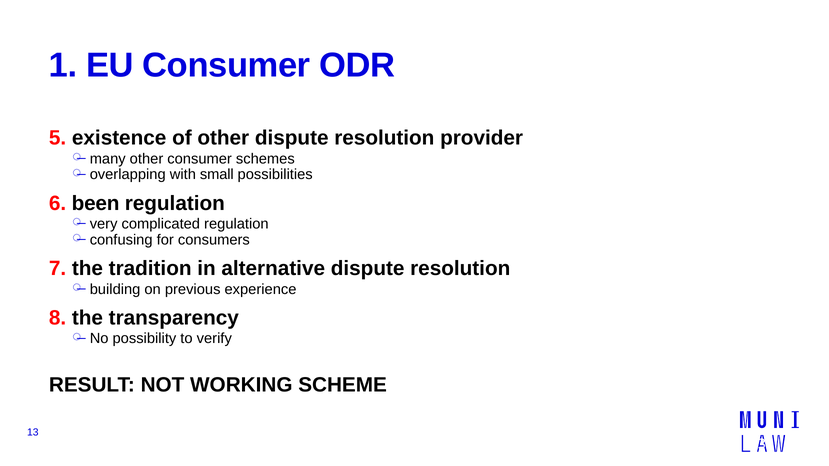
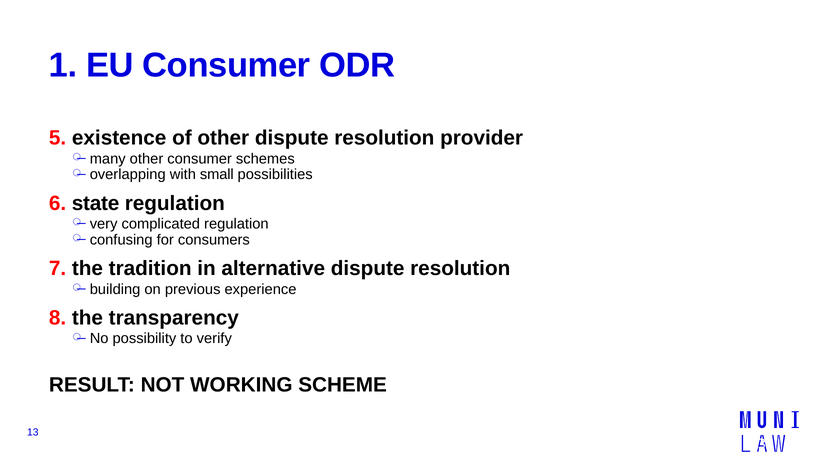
been: been -> state
